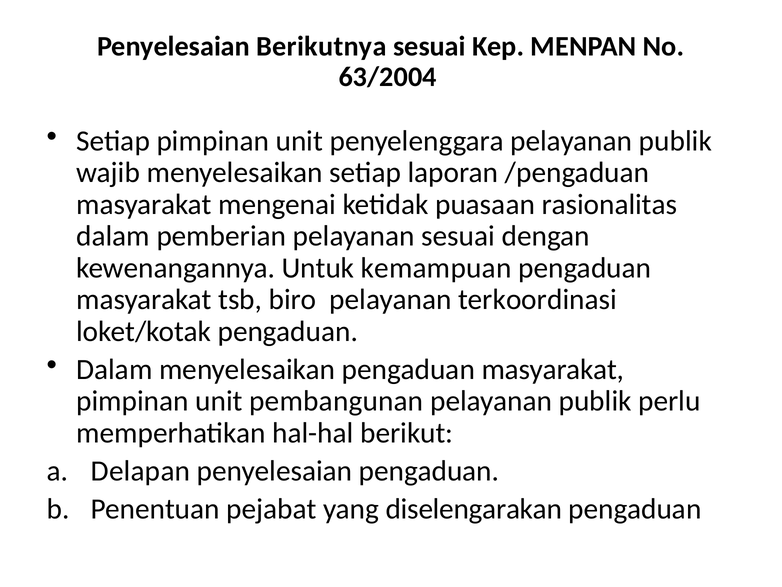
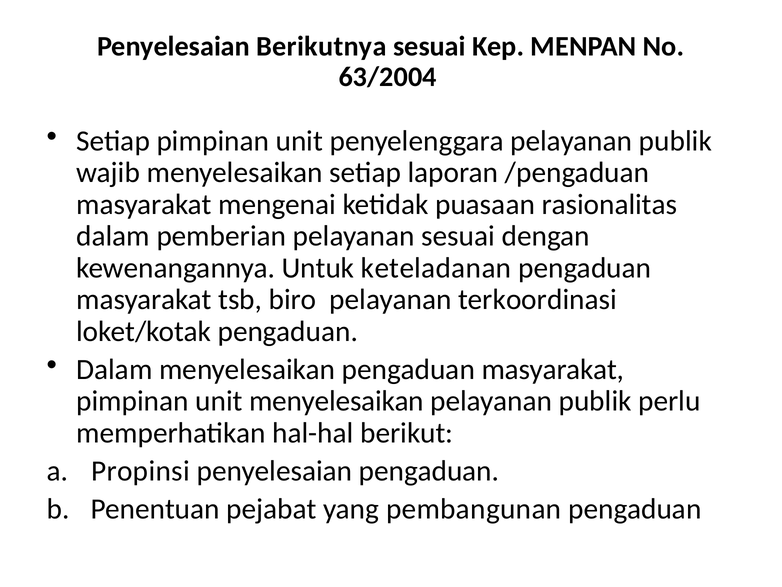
kemampuan: kemampuan -> keteladanan
unit pembangunan: pembangunan -> menyelesaikan
Delapan: Delapan -> Propinsi
diselengarakan: diselengarakan -> pembangunan
